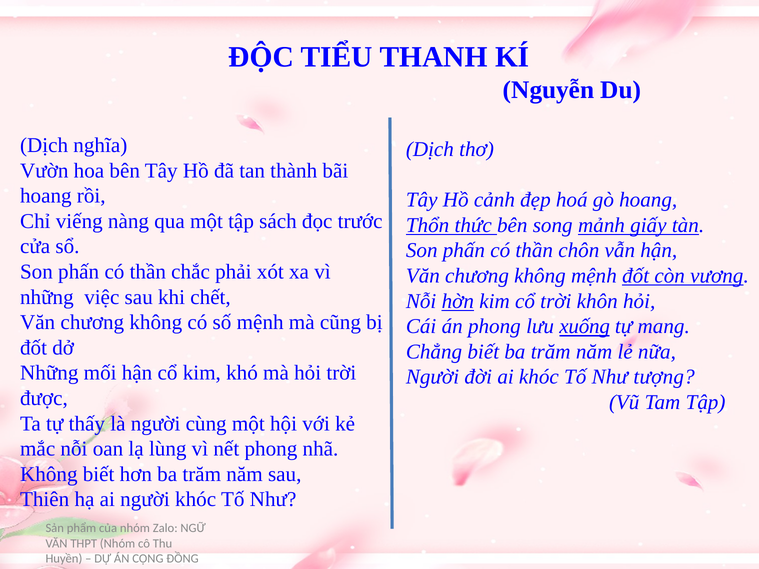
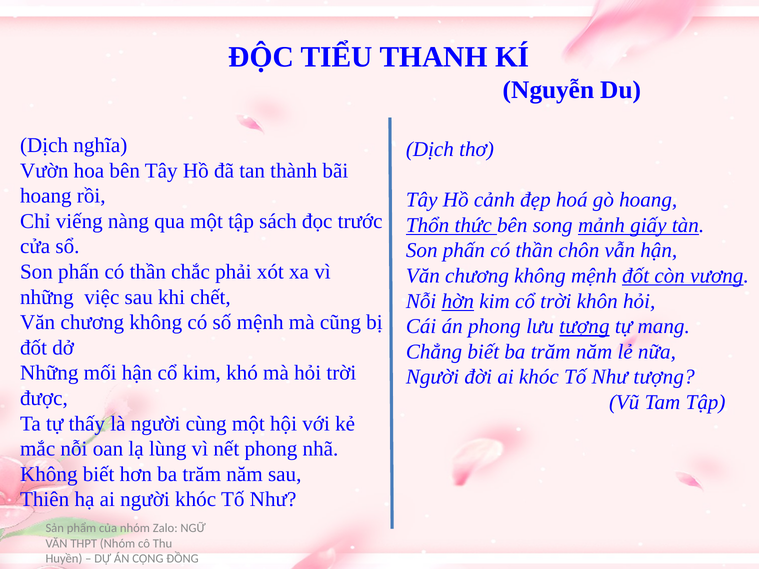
lưu xuống: xuống -> tượng
